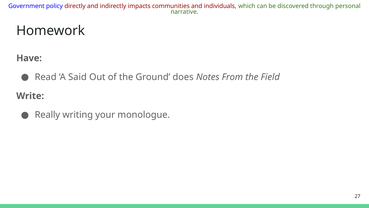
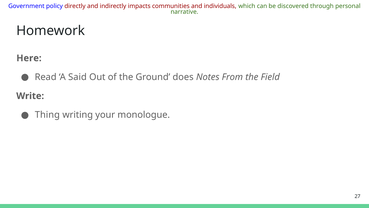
Have: Have -> Here
Really: Really -> Thing
